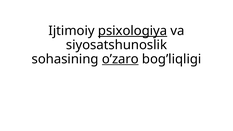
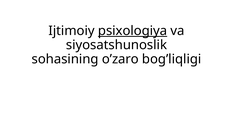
o’zaro underline: present -> none
